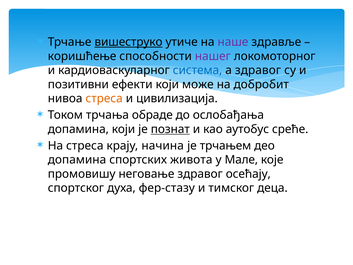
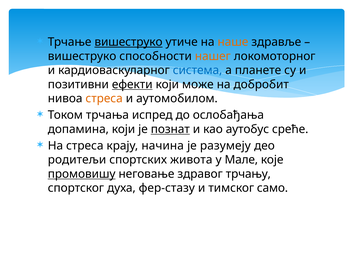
наше colour: purple -> orange
коришћење at (82, 56): коришћење -> вишеструко
нашег colour: purple -> orange
а здравог: здравог -> планете
ефекти underline: none -> present
цивилизација: цивилизација -> аутомобилом
обраде: обраде -> испред
трчањем: трчањем -> разумеју
допамина at (77, 160): допамина -> родитељи
промовишу underline: none -> present
осећају: осећају -> трчању
деца: деца -> само
